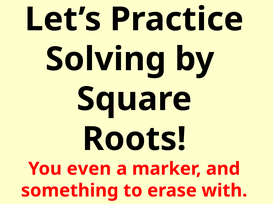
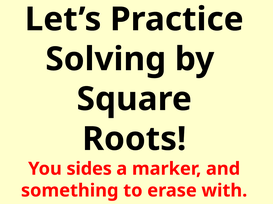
even: even -> sides
